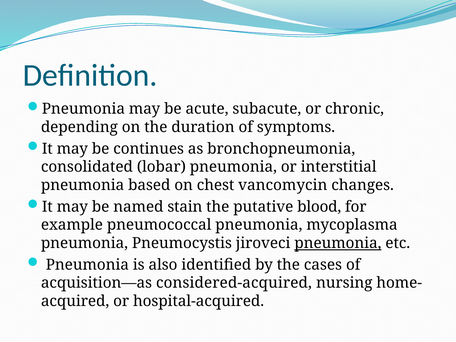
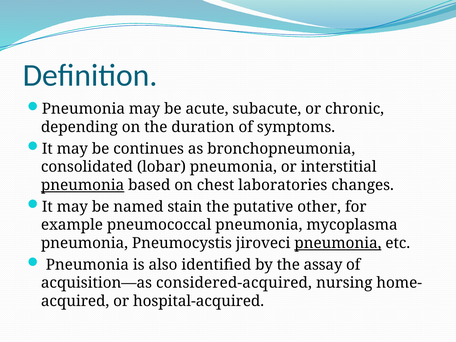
pneumonia at (83, 185) underline: none -> present
vancomycin: vancomycin -> laboratories
blood: blood -> other
cases: cases -> assay
